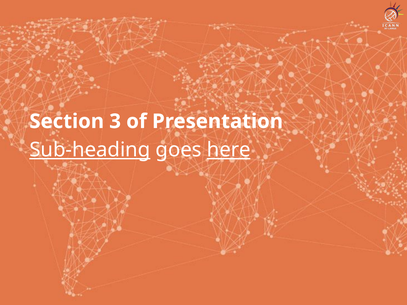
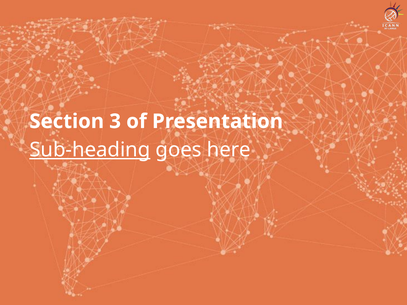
here underline: present -> none
